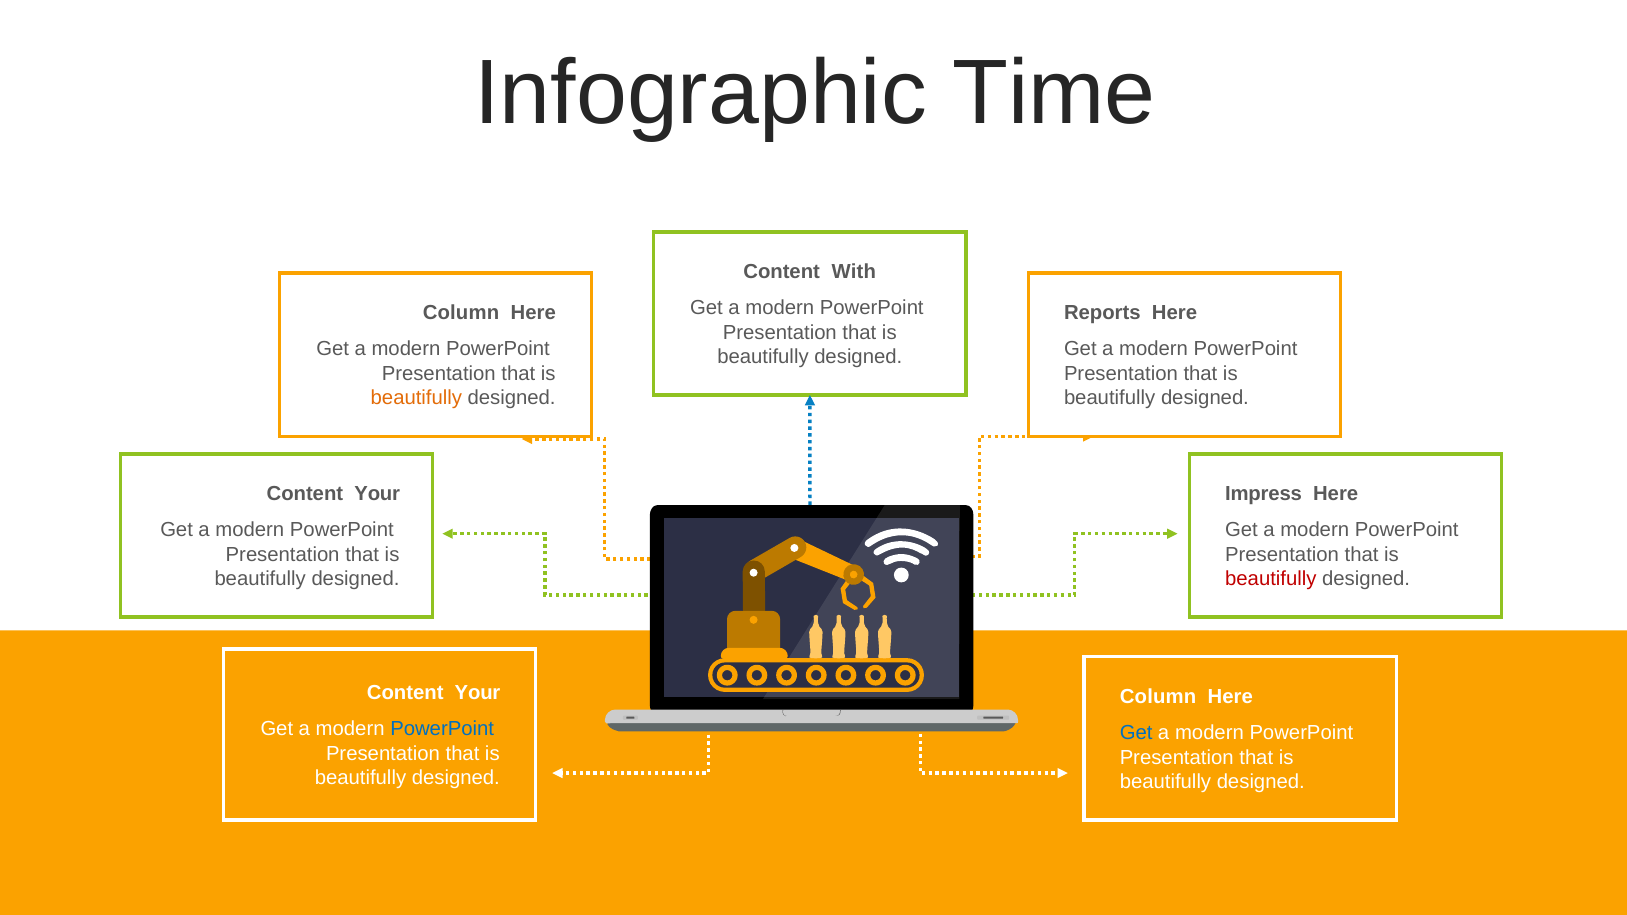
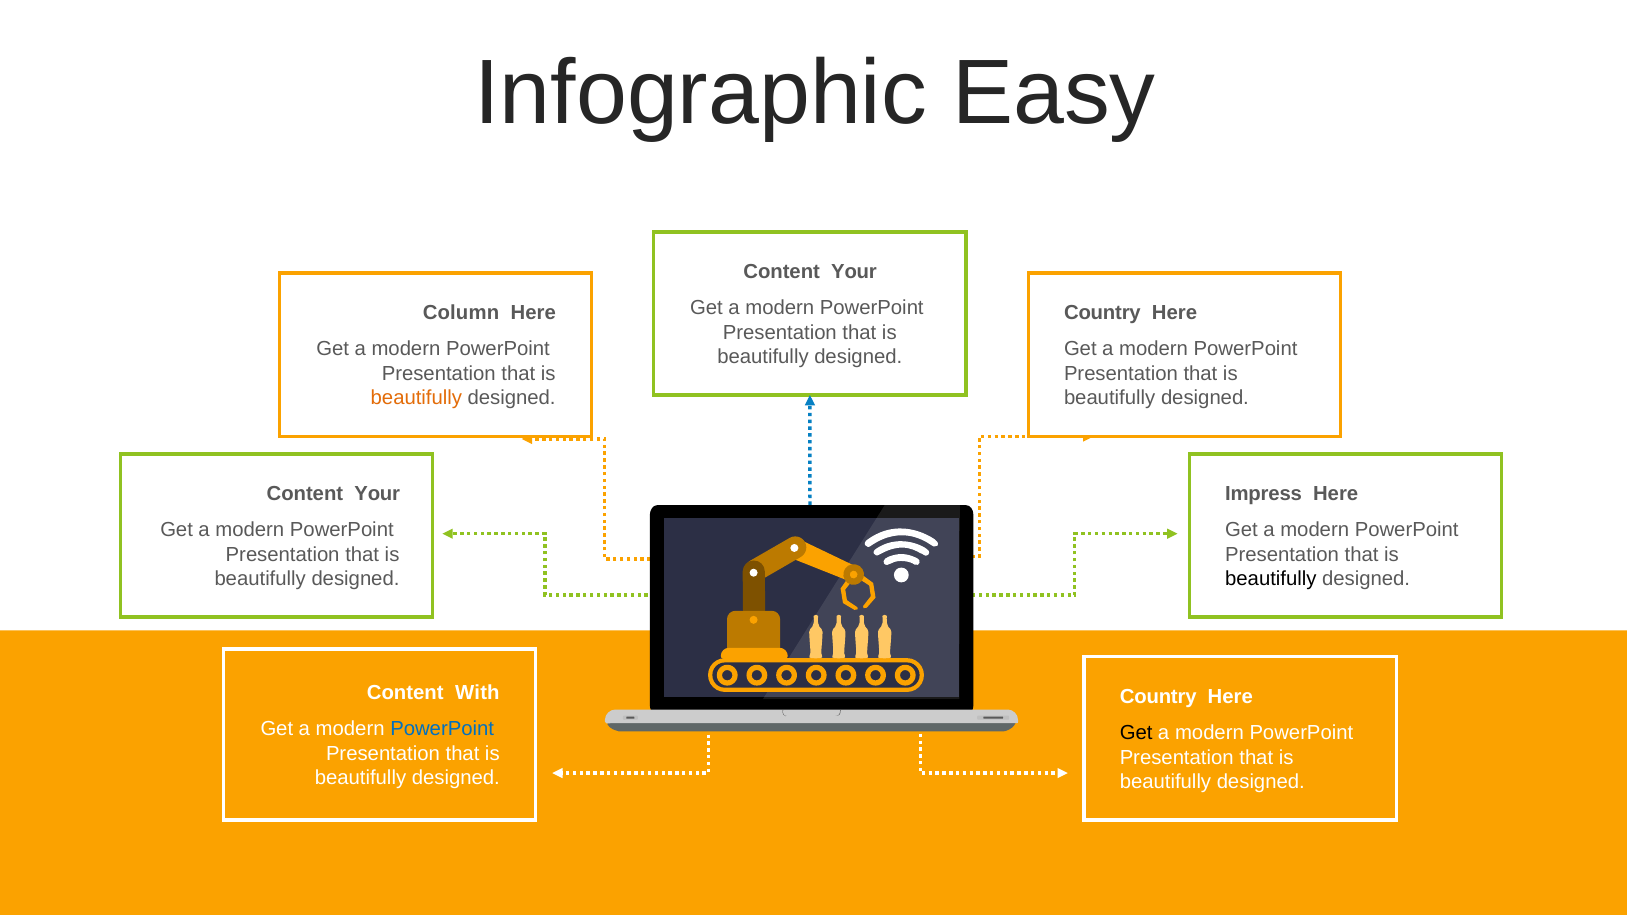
Time: Time -> Easy
With at (854, 272): With -> Your
Reports at (1102, 313): Reports -> Country
beautifully at (1271, 579) colour: red -> black
Your at (478, 693): Your -> With
Column at (1158, 697): Column -> Country
Get at (1136, 733) colour: blue -> black
